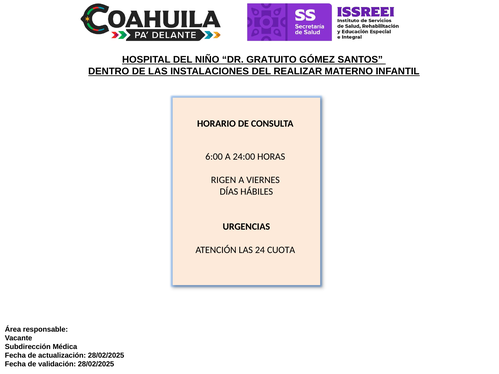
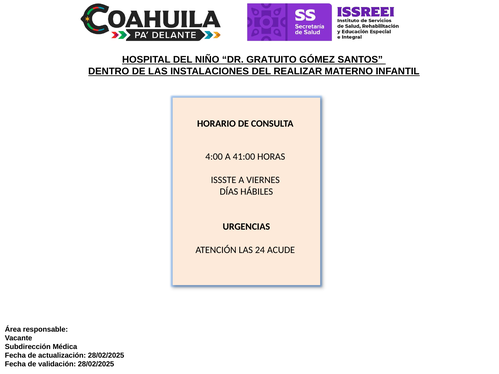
6:00: 6:00 -> 4:00
24:00: 24:00 -> 41:00
RIGEN: RIGEN -> ISSSTE
CUOTA: CUOTA -> ACUDE
